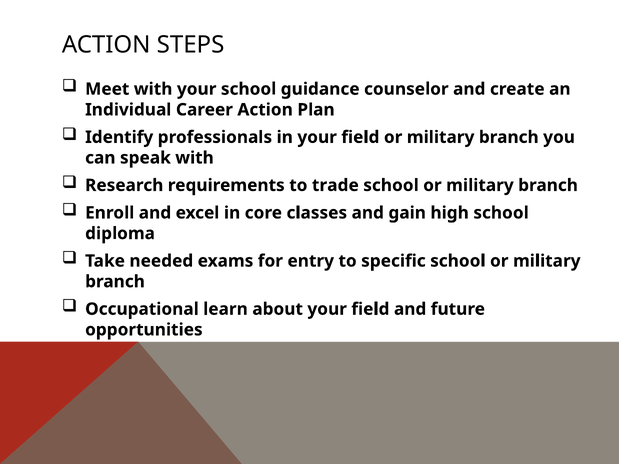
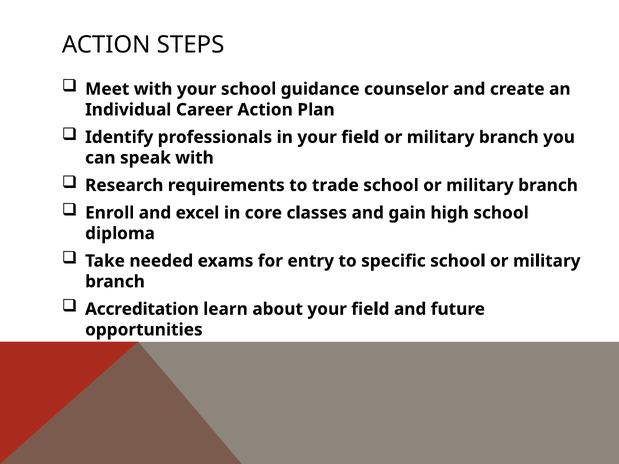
Occupational: Occupational -> Accreditation
